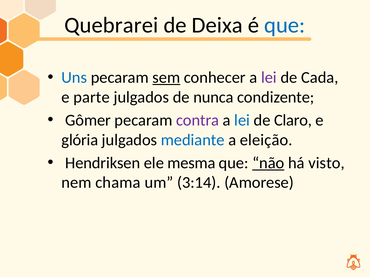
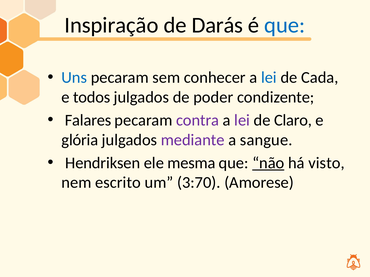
Quebrarei: Quebrarei -> Inspiração
Deixa: Deixa -> Darás
sem underline: present -> none
lei at (269, 78) colour: purple -> blue
parte: parte -> todos
nunca: nunca -> poder
Gômer: Gômer -> Falares
lei at (242, 120) colour: blue -> purple
mediante colour: blue -> purple
eleição: eleição -> sangue
chama: chama -> escrito
3:14: 3:14 -> 3:70
